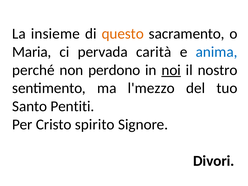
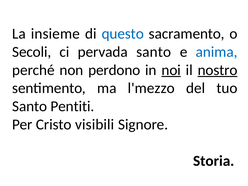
questo colour: orange -> blue
Maria: Maria -> Secoli
pervada carità: carità -> santo
nostro underline: none -> present
spirito: spirito -> visibili
Divori: Divori -> Storia
